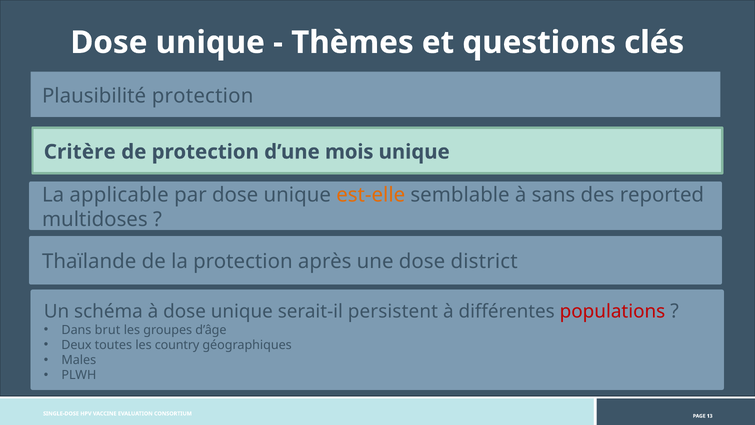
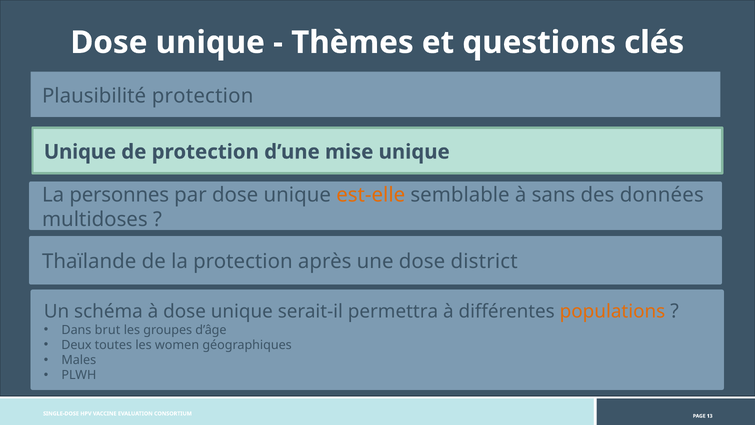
Critère at (80, 152): Critère -> Unique
mois: mois -> mise
applicable: applicable -> personnes
reported: reported -> données
persistent: persistent -> permettra
populations colour: red -> orange
country: country -> women
